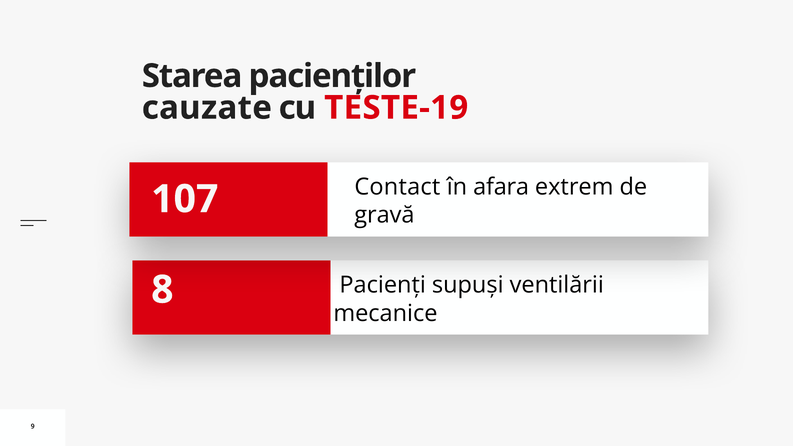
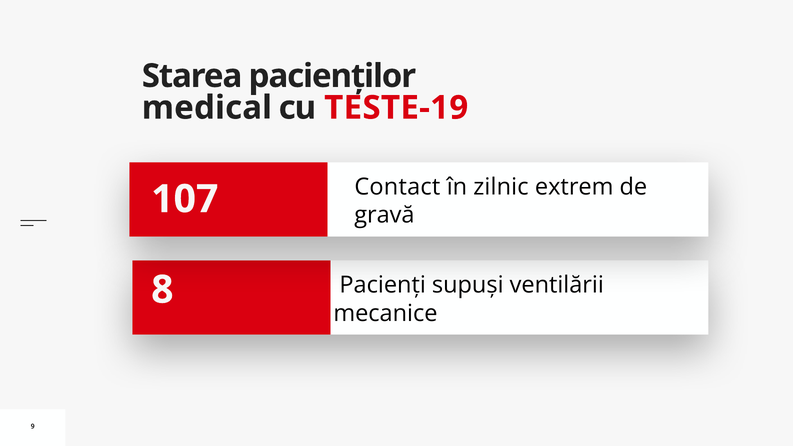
cauzate: cauzate -> medical
afara: afara -> zilnic
